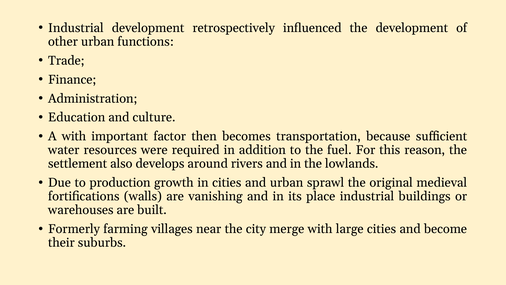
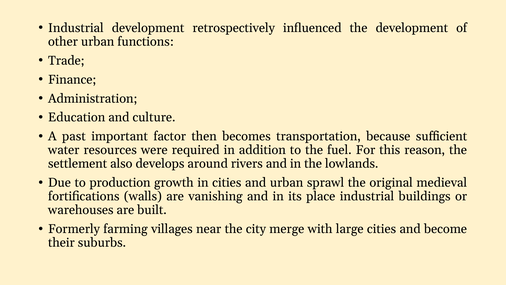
A with: with -> past
